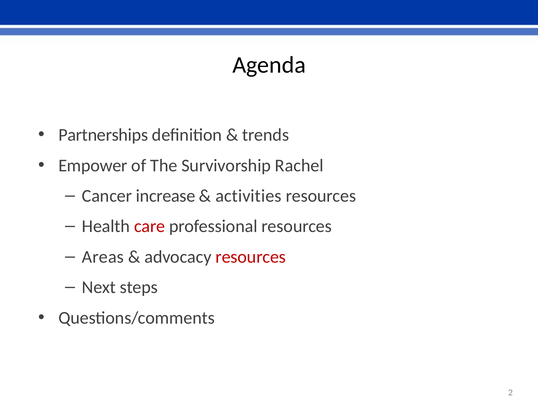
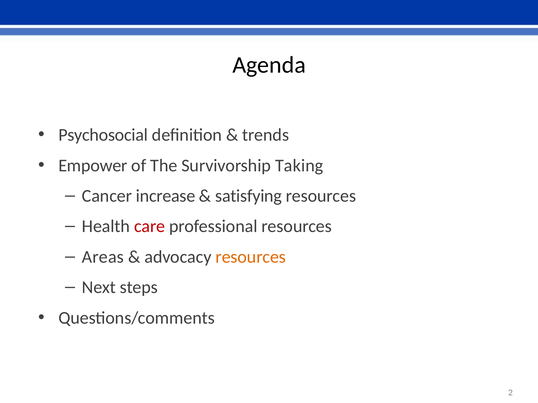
Partnerships: Partnerships -> Psychosocial
Rachel: Rachel -> Taking
activities: activities -> satisfying
resources at (251, 257) colour: red -> orange
